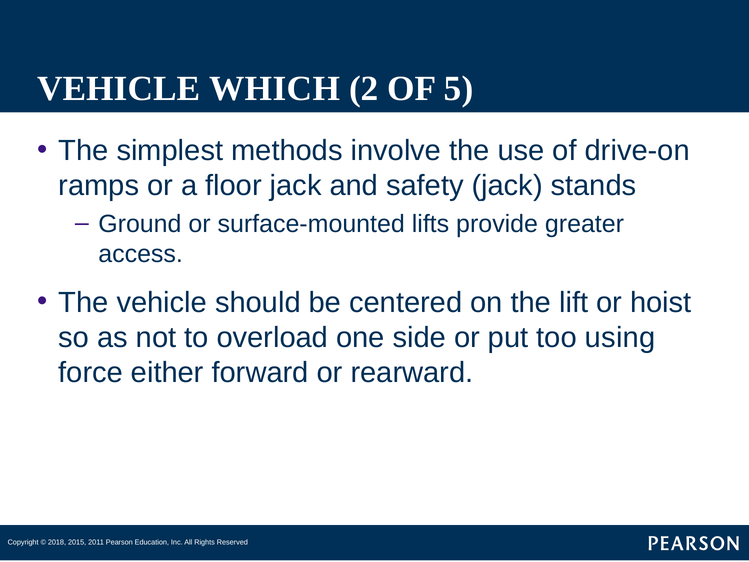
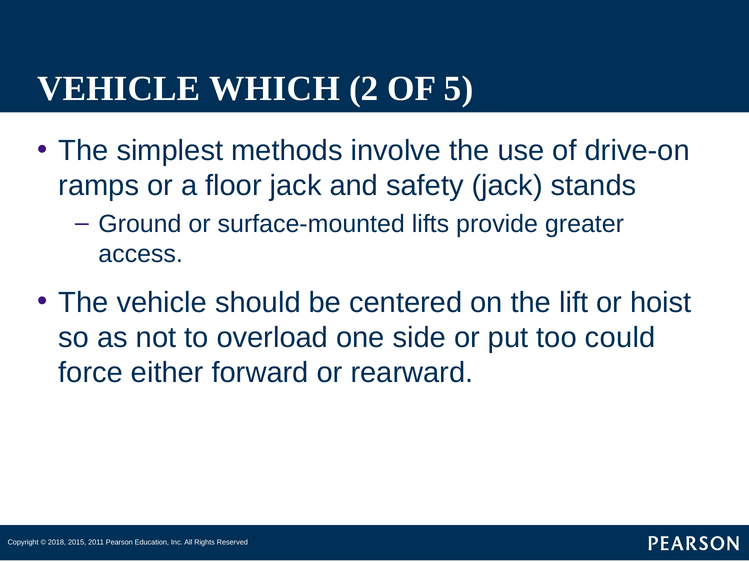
using: using -> could
